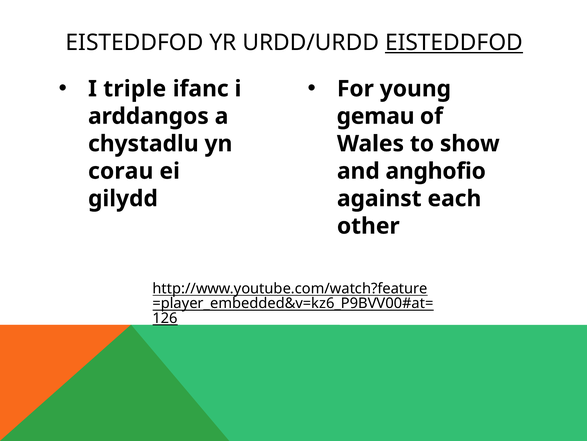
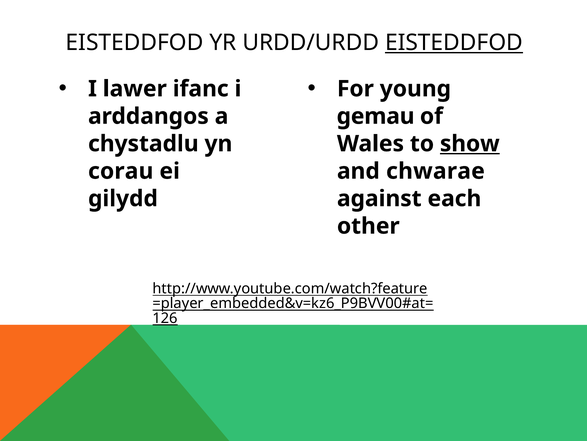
triple: triple -> lawer
show underline: none -> present
anghofio: anghofio -> chwarae
